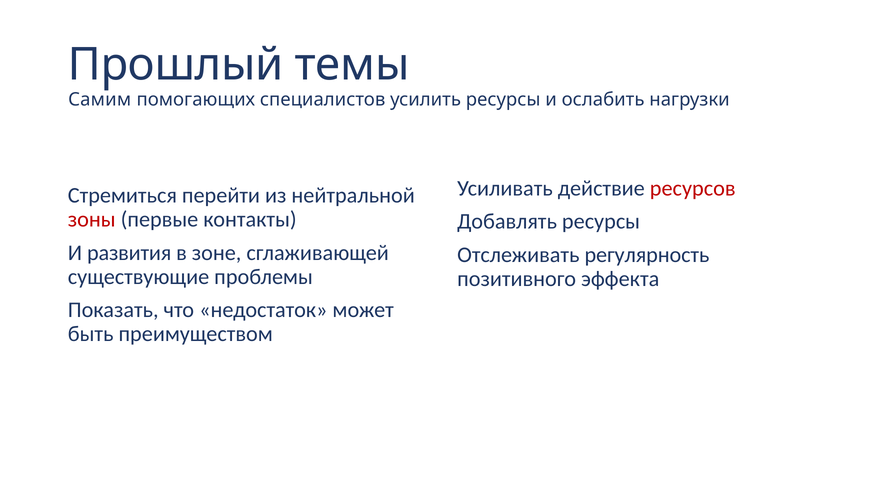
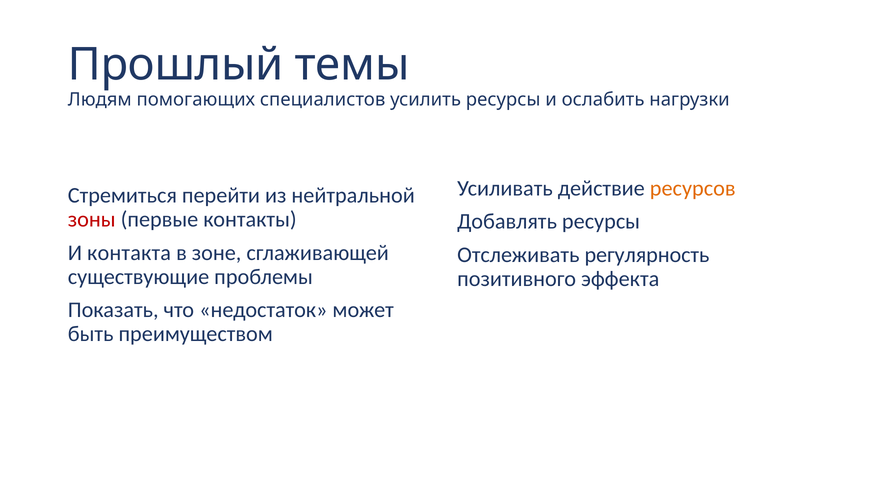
Самим: Самим -> Людям
ресурсов colour: red -> orange
развития: развития -> контакта
